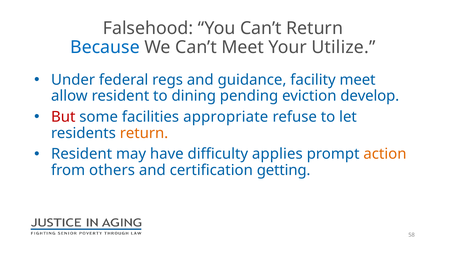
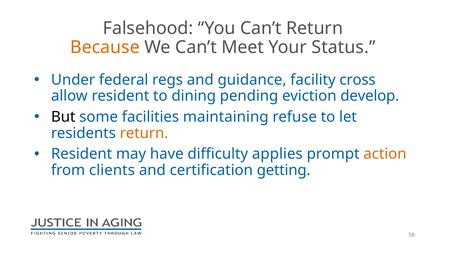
Because colour: blue -> orange
Utilize: Utilize -> Status
facility meet: meet -> cross
But colour: red -> black
appropriate: appropriate -> maintaining
others: others -> clients
